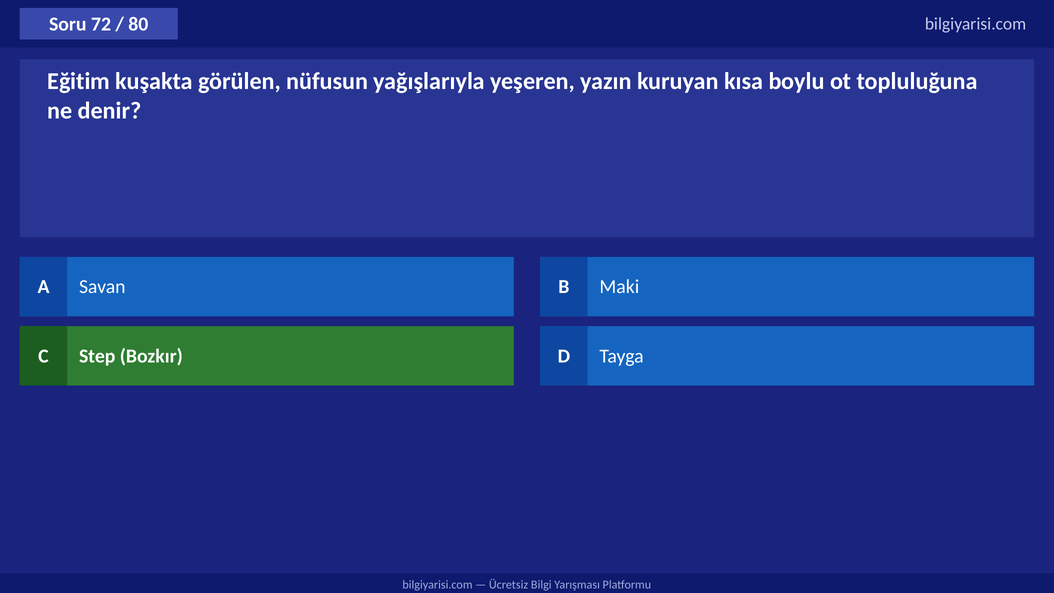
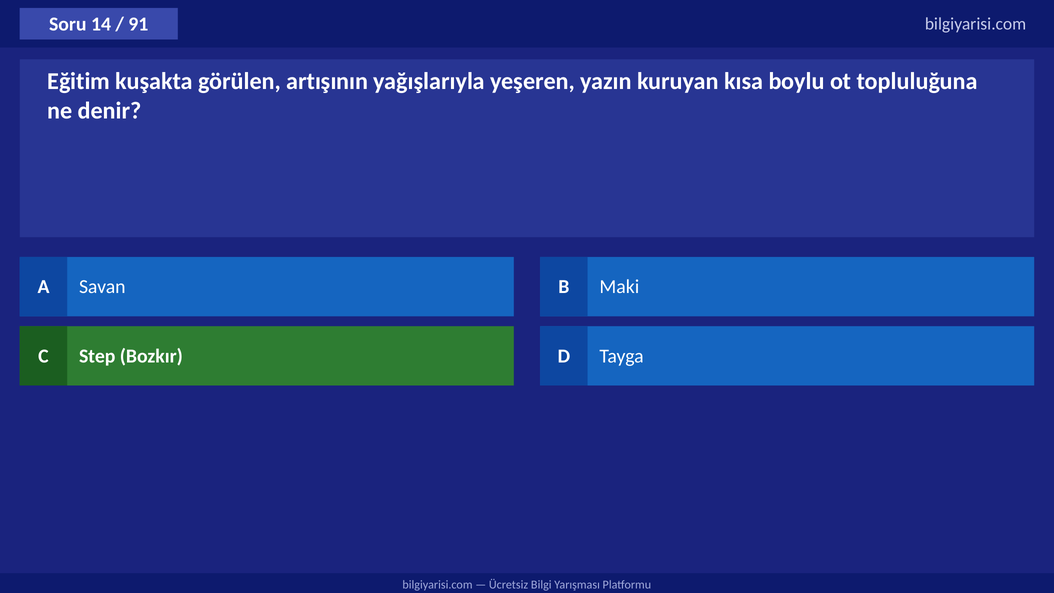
72: 72 -> 14
80: 80 -> 91
nüfusun: nüfusun -> artışının
